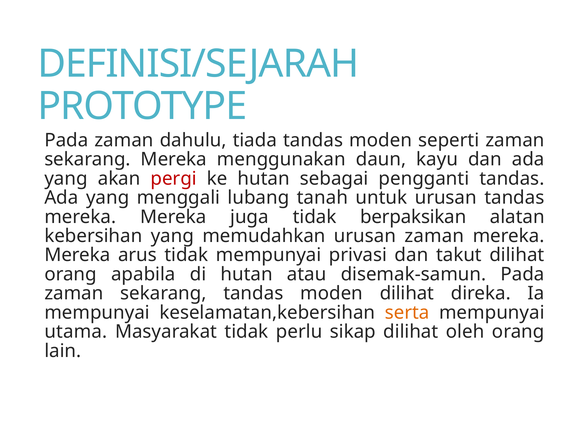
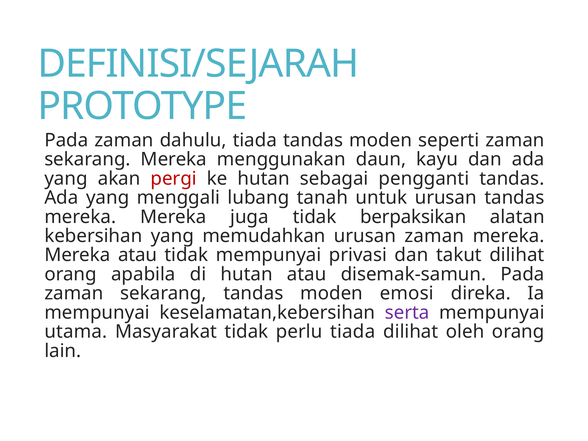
Mereka arus: arus -> atau
moden dilihat: dilihat -> emosi
serta colour: orange -> purple
perlu sikap: sikap -> tiada
